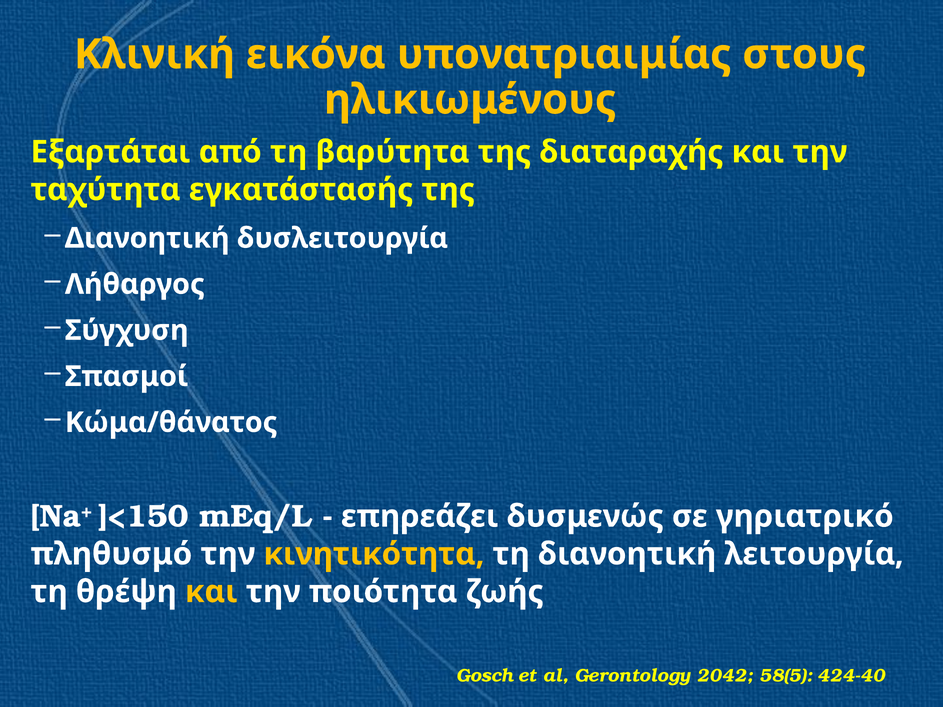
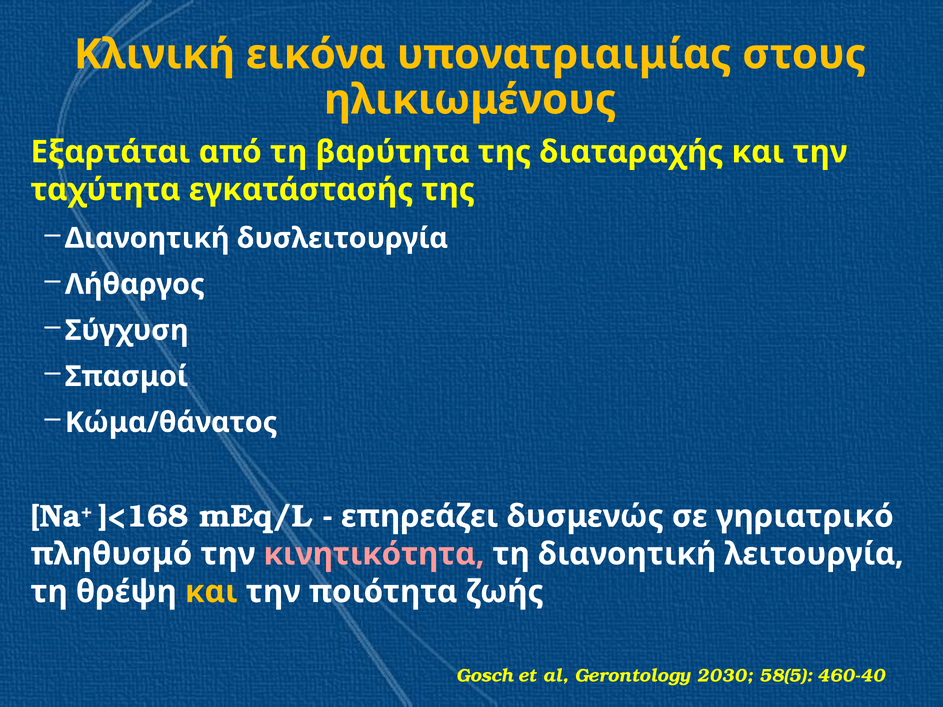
]<150: ]<150 -> ]<168
κινητικότητα colour: yellow -> pink
2042: 2042 -> 2030
424-40: 424-40 -> 460-40
